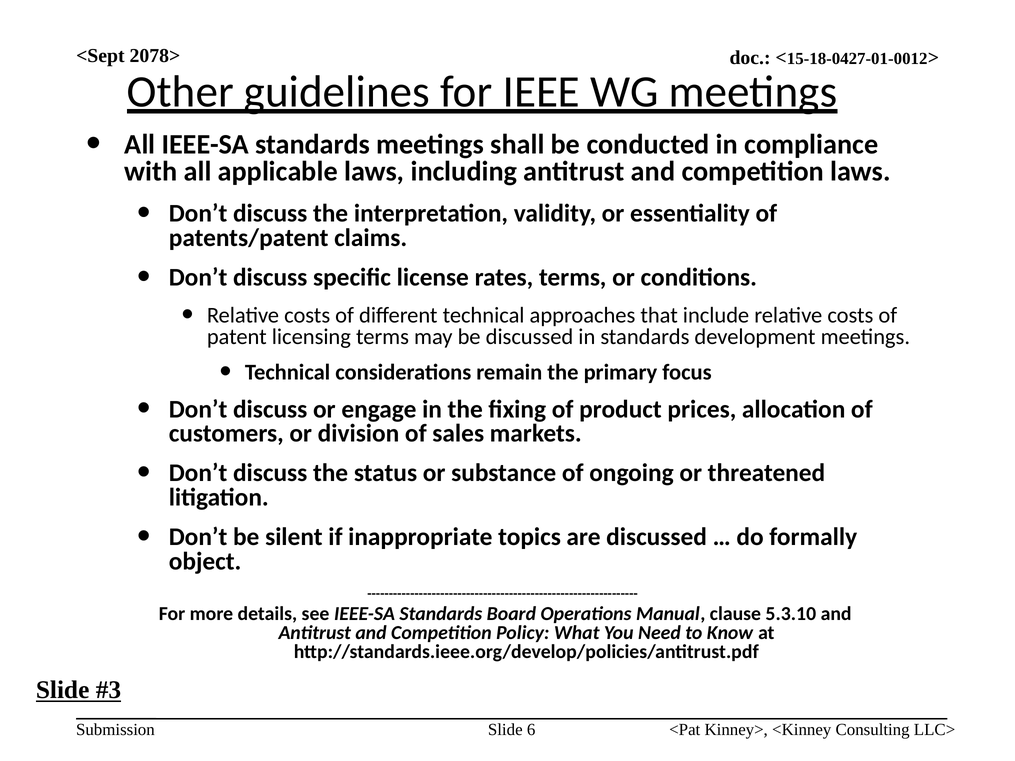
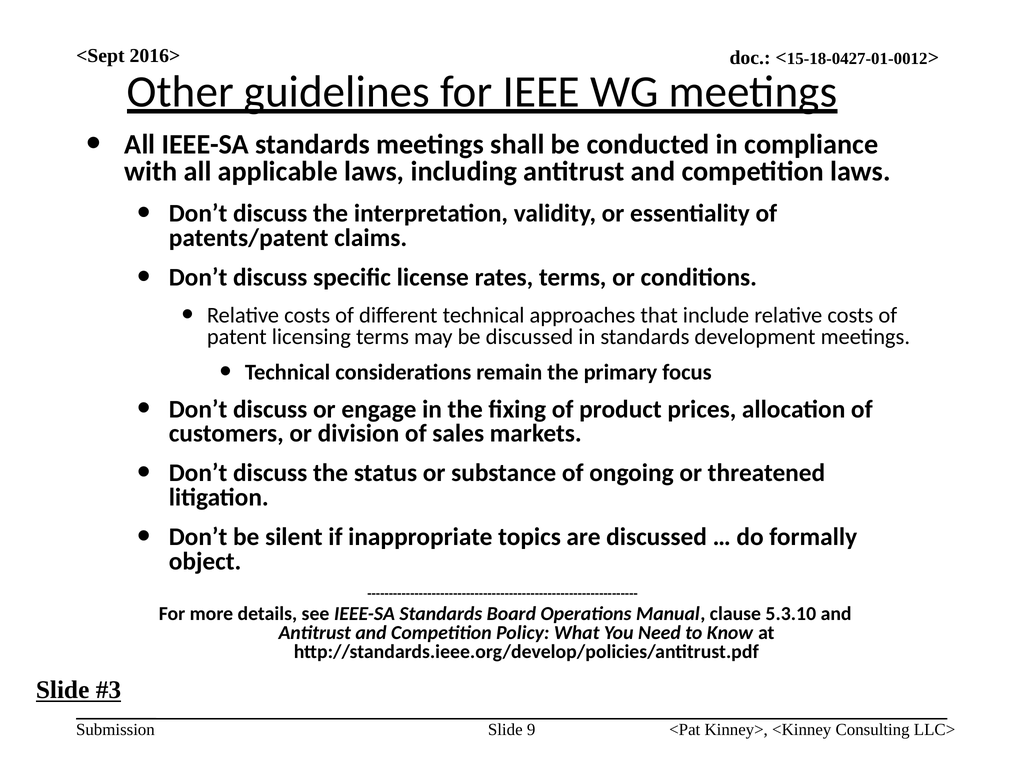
2078>: 2078> -> 2016>
6: 6 -> 9
